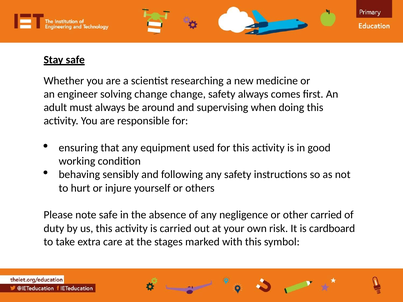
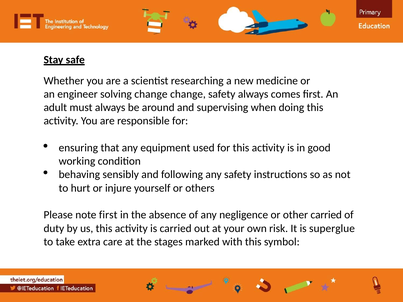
note safe: safe -> first
cardboard: cardboard -> superglue
